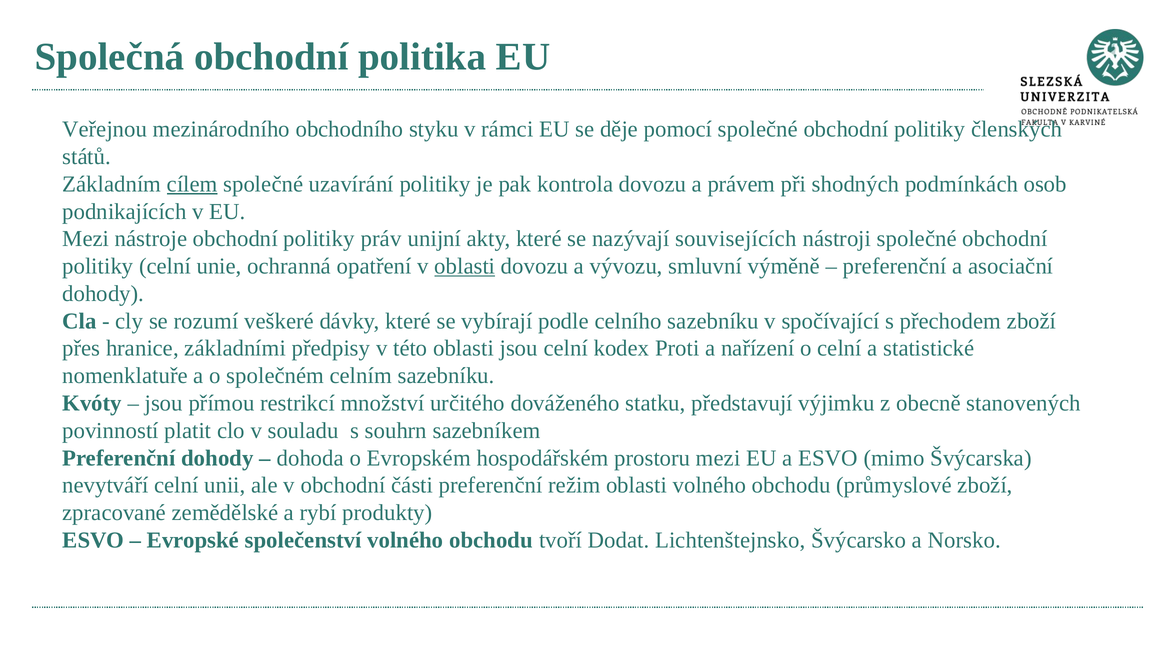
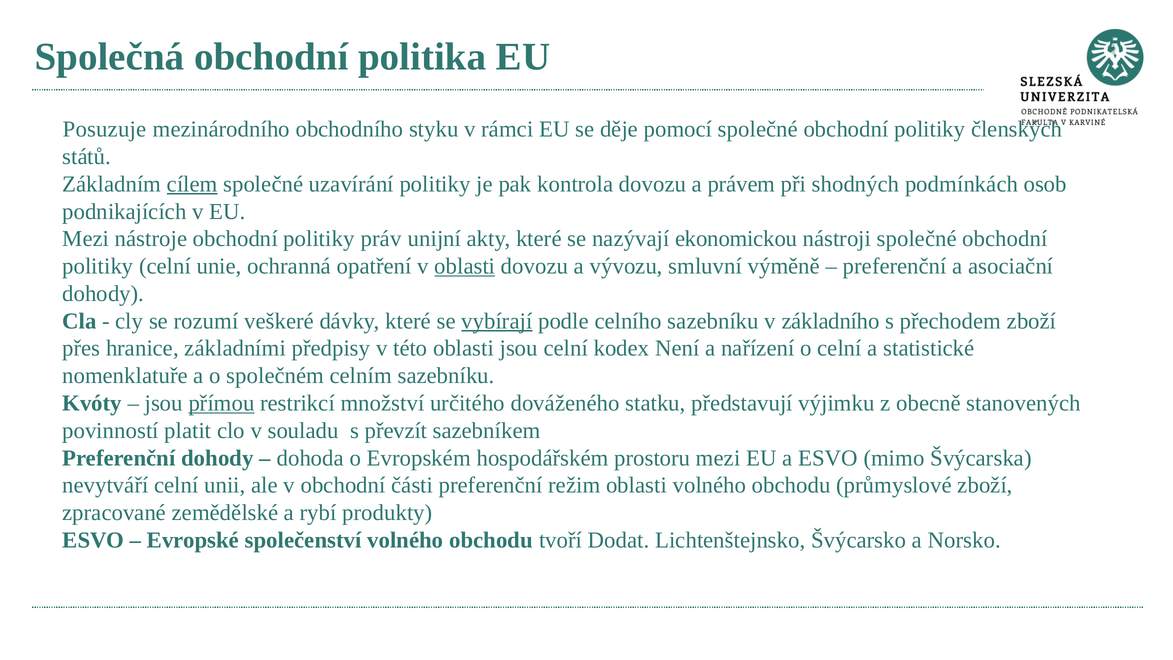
Veřejnou: Veřejnou -> Posuzuje
souvisejících: souvisejících -> ekonomickou
vybírají underline: none -> present
spočívající: spočívající -> základního
Proti: Proti -> Není
přímou underline: none -> present
souhrn: souhrn -> převzít
